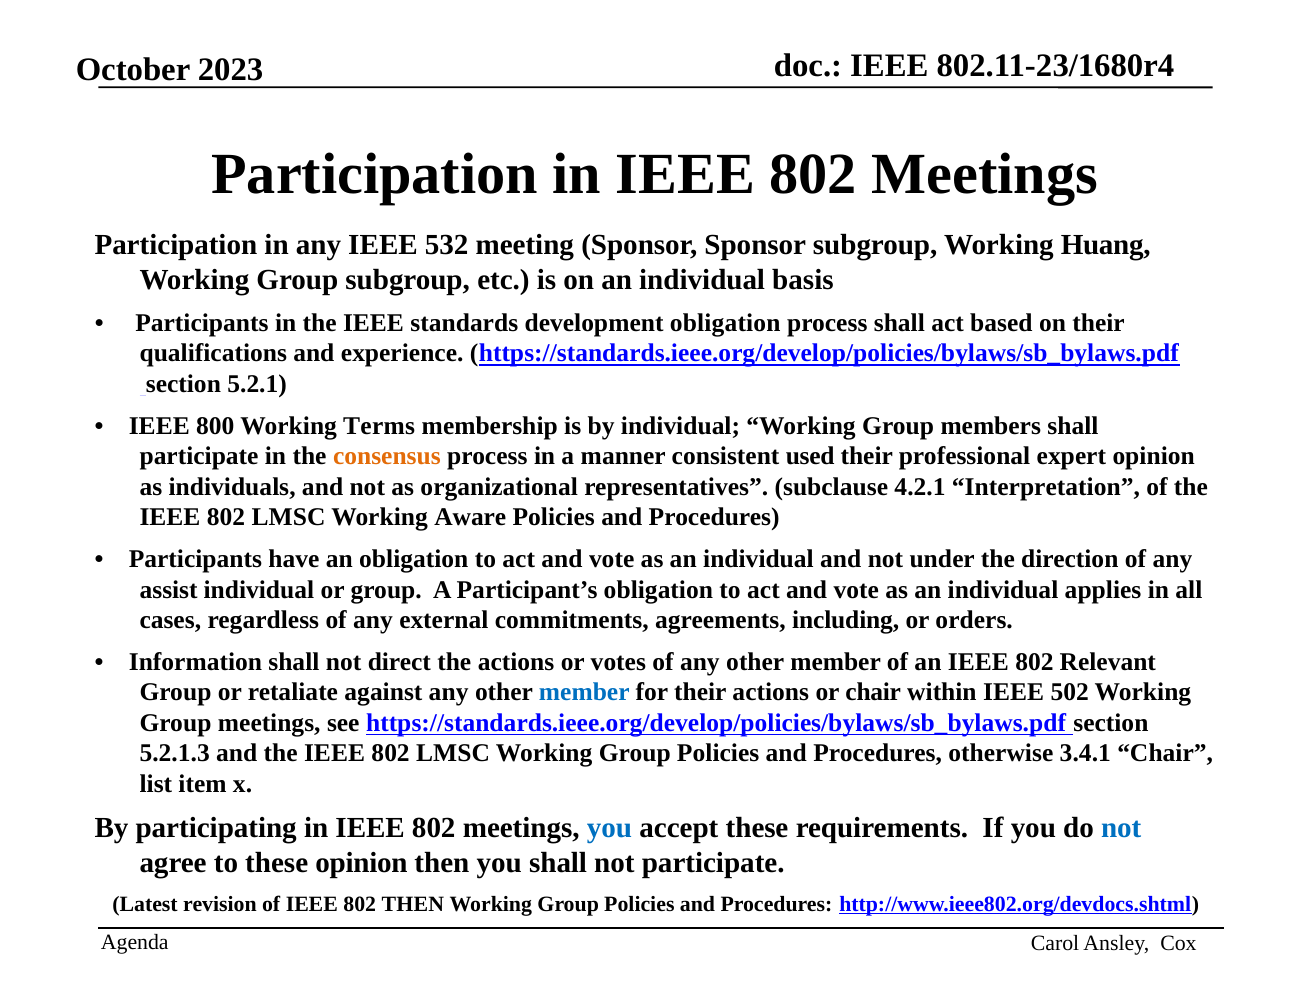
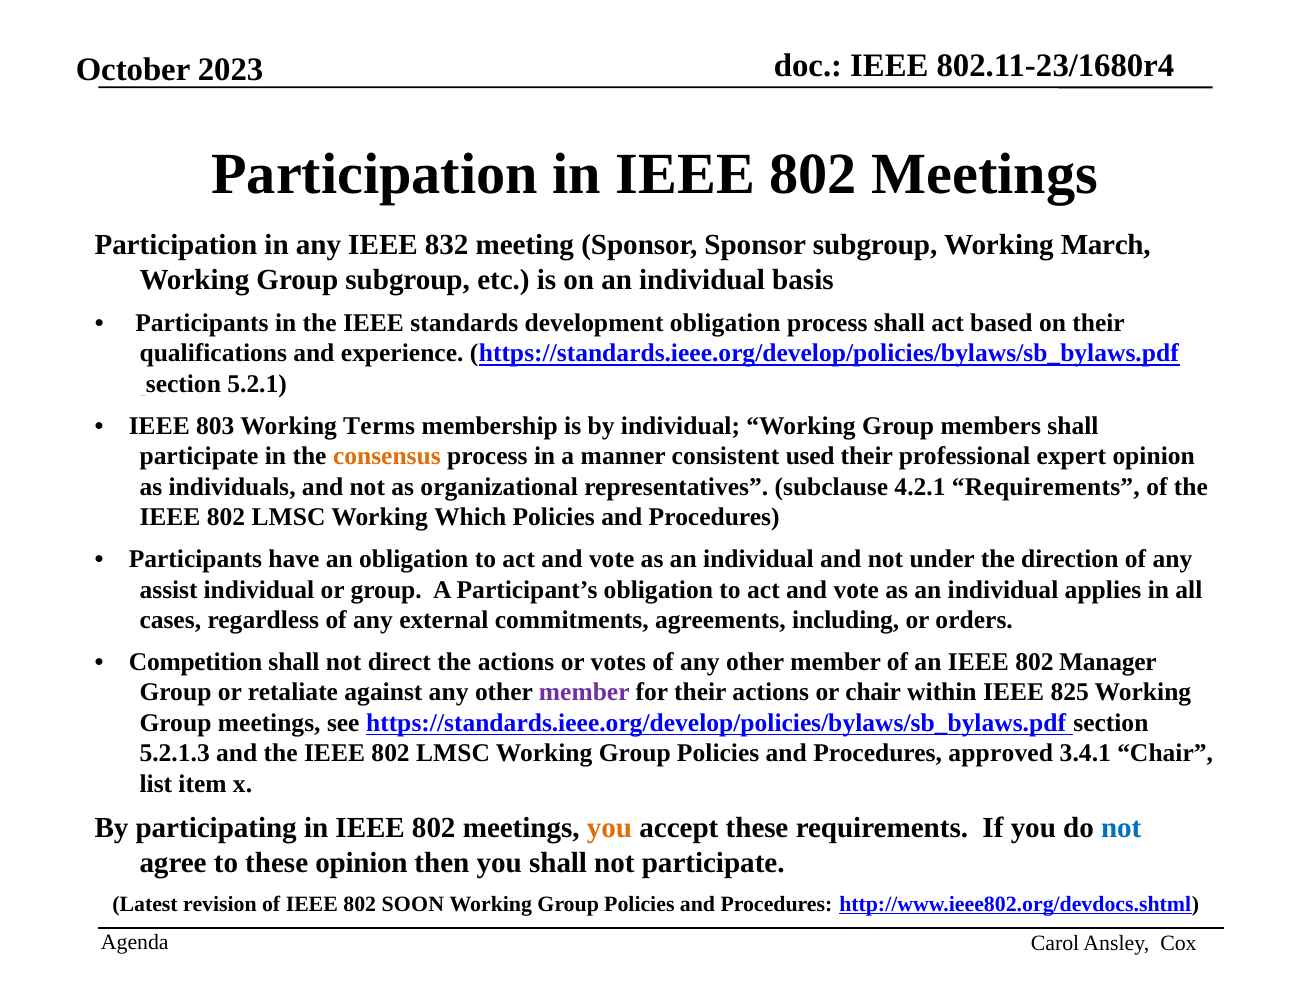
532: 532 -> 832
Huang: Huang -> March
800: 800 -> 803
4.2.1 Interpretation: Interpretation -> Requirements
Aware: Aware -> Which
Information: Information -> Competition
Relevant: Relevant -> Manager
member at (584, 693) colour: blue -> purple
502: 502 -> 825
otherwise: otherwise -> approved
you at (610, 828) colour: blue -> orange
802 THEN: THEN -> SOON
